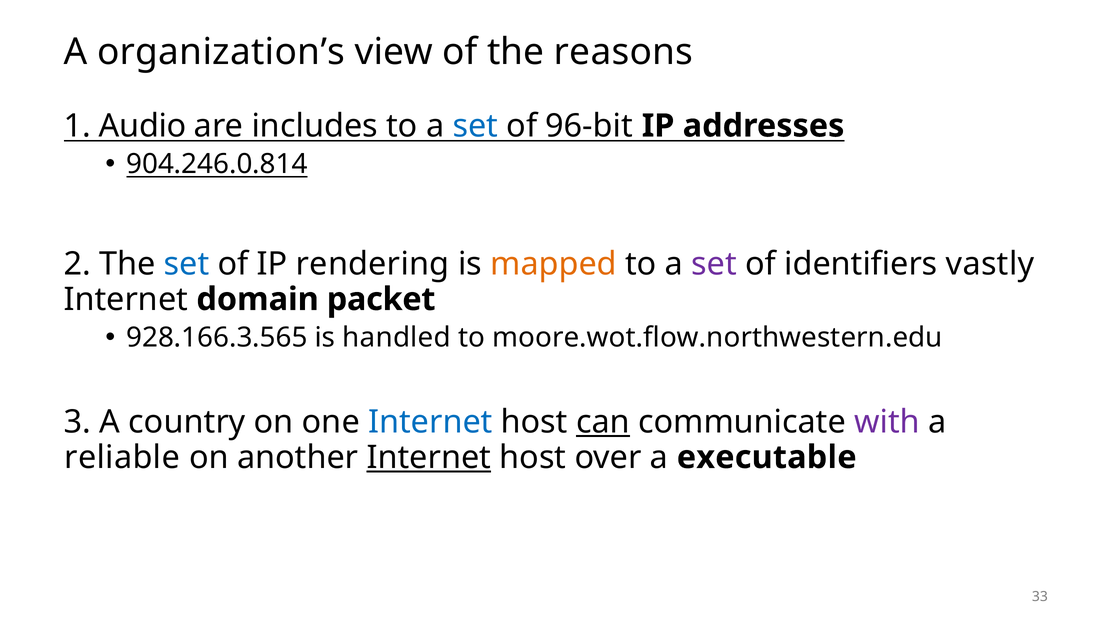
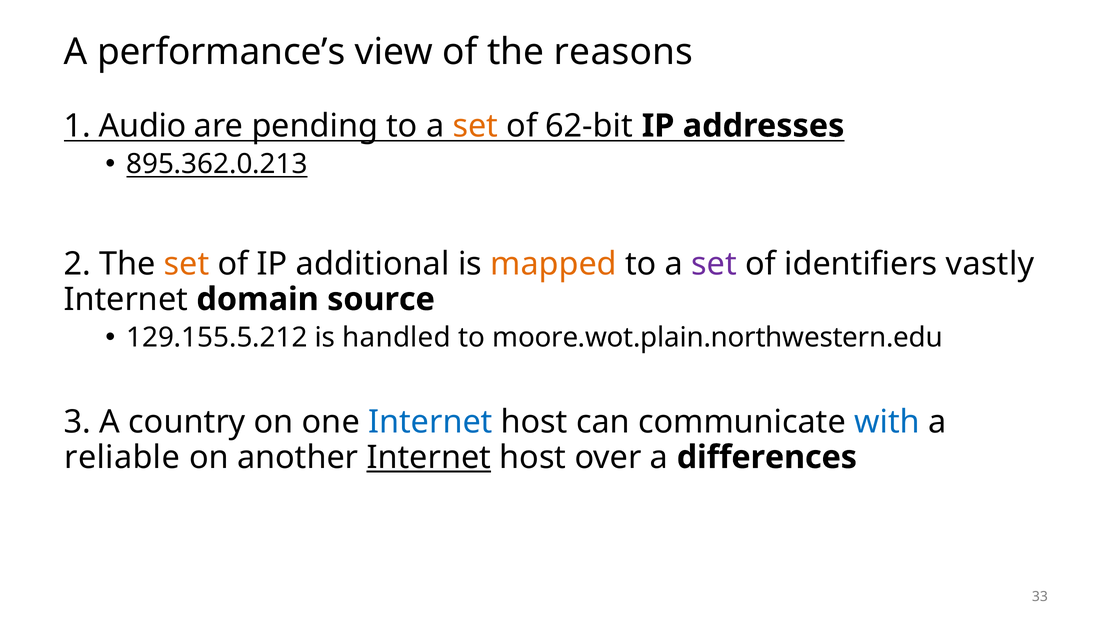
organization’s: organization’s -> performance’s
includes: includes -> pending
set at (475, 126) colour: blue -> orange
96-bit: 96-bit -> 62-bit
904.246.0.814: 904.246.0.814 -> 895.362.0.213
set at (187, 264) colour: blue -> orange
rendering: rendering -> additional
packet: packet -> source
928.166.3.565: 928.166.3.565 -> 129.155.5.212
moore.wot.flow.northwestern.edu: moore.wot.flow.northwestern.edu -> moore.wot.plain.northwestern.edu
can underline: present -> none
with colour: purple -> blue
executable: executable -> differences
